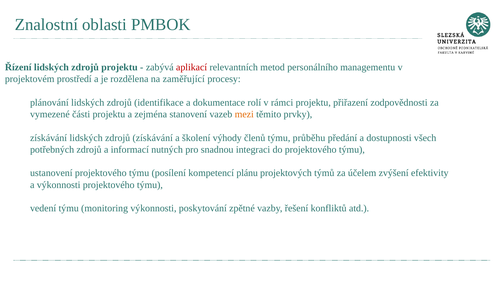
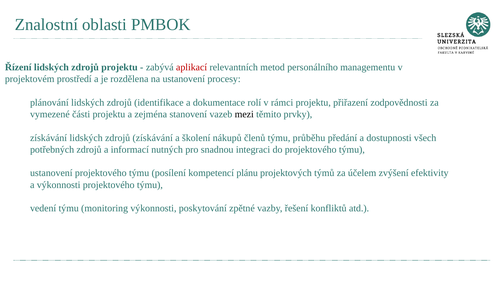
na zaměřující: zaměřující -> ustanovení
mezi colour: orange -> black
výhody: výhody -> nákupů
